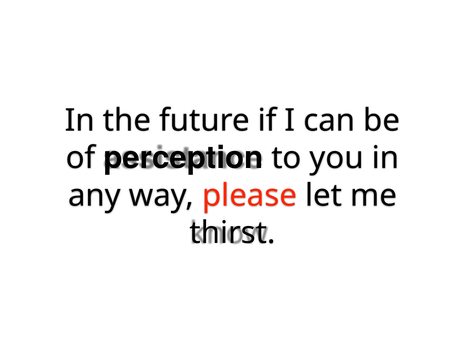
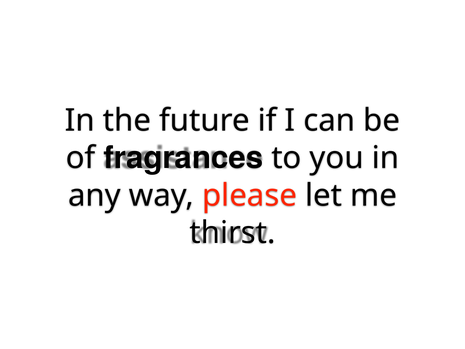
perception: perception -> fragrances
